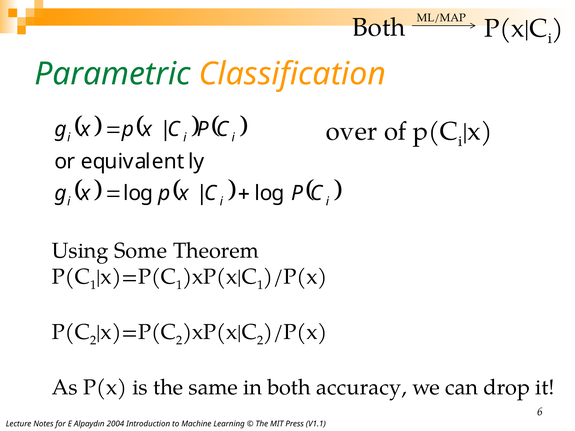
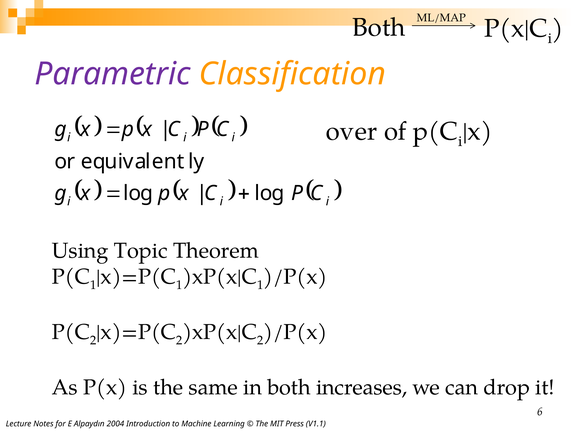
Parametric colour: green -> purple
Some: Some -> Topic
accuracy: accuracy -> increases
